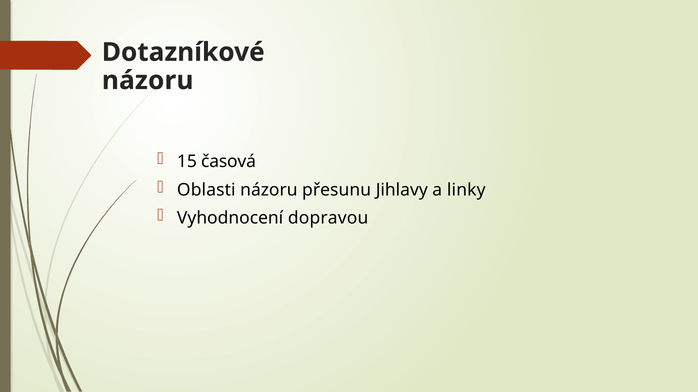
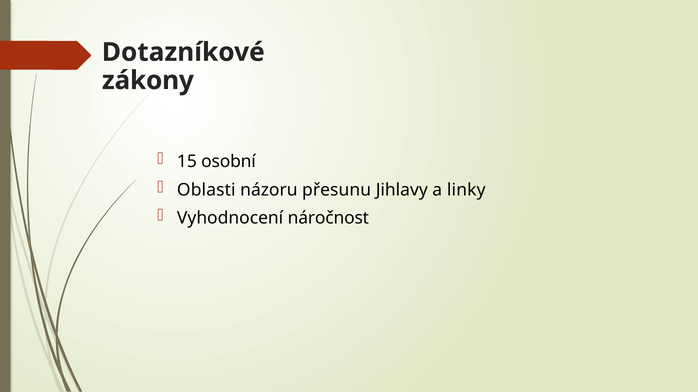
názoru at (148, 81): názoru -> zákony
časová: časová -> osobní
dopravou: dopravou -> náročnost
